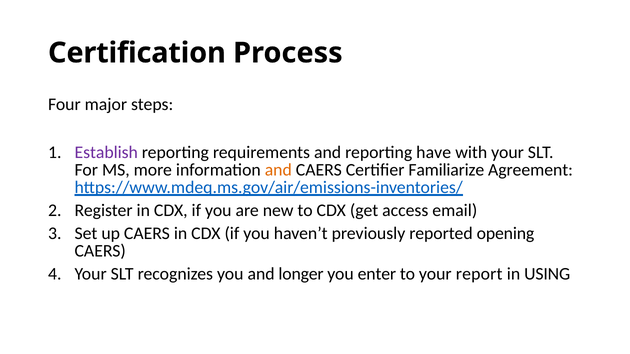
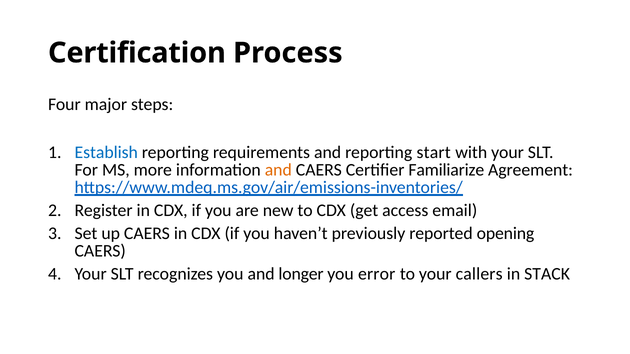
Establish colour: purple -> blue
have: have -> start
enter: enter -> error
report: report -> callers
USING: USING -> STACK
